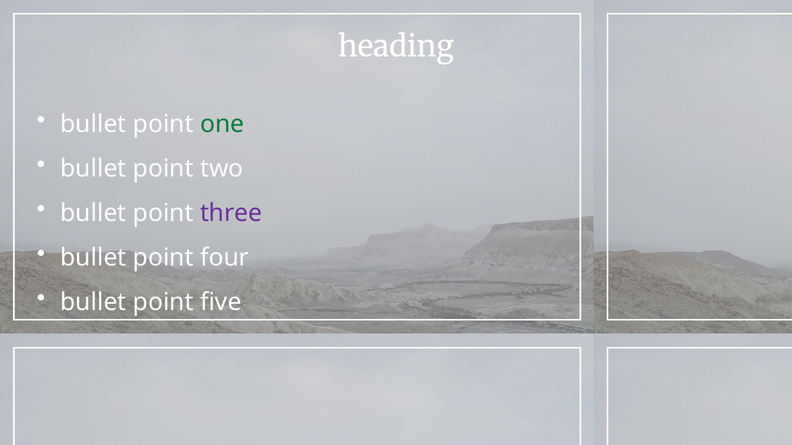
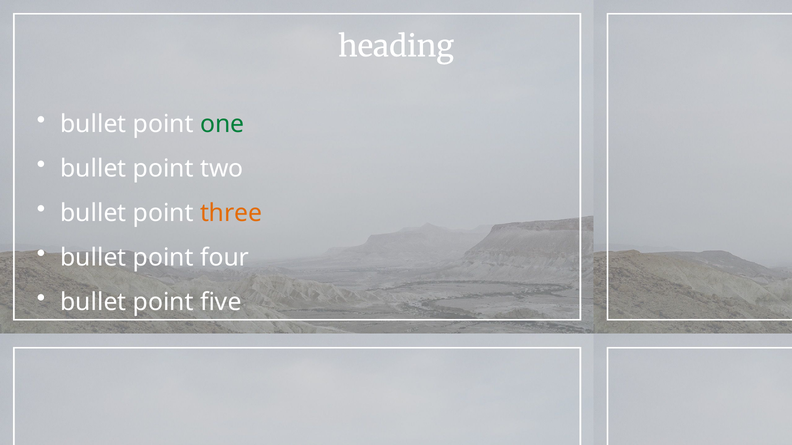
three colour: purple -> orange
